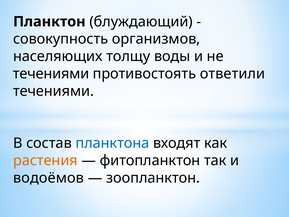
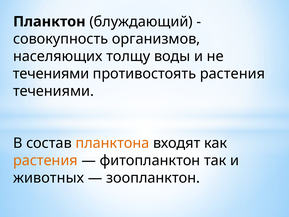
противостоять ответили: ответили -> растения
планктона colour: blue -> orange
водоёмов: водоёмов -> животных
